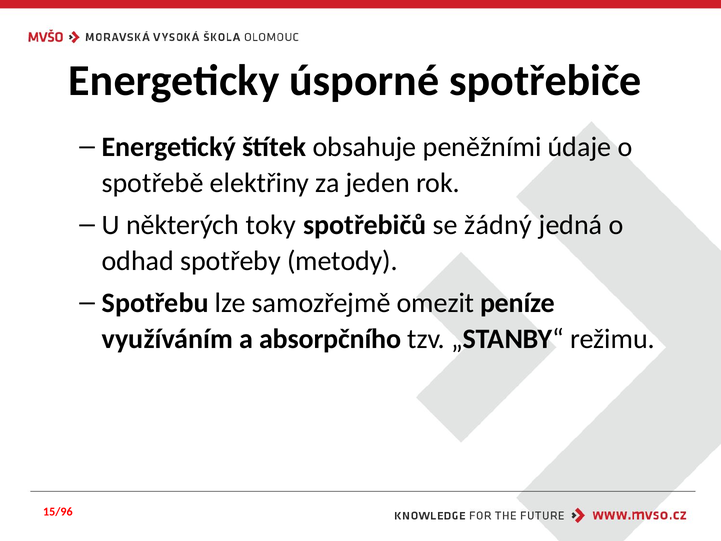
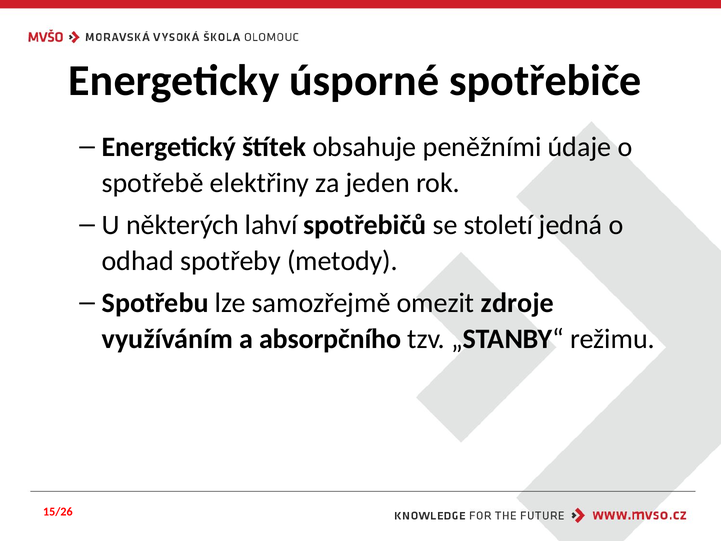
toky: toky -> lahví
žádný: žádný -> století
peníze: peníze -> zdroje
15/96: 15/96 -> 15/26
